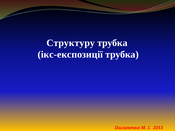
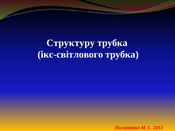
ікс-експозиції: ікс-експозиції -> ікс-світлового
